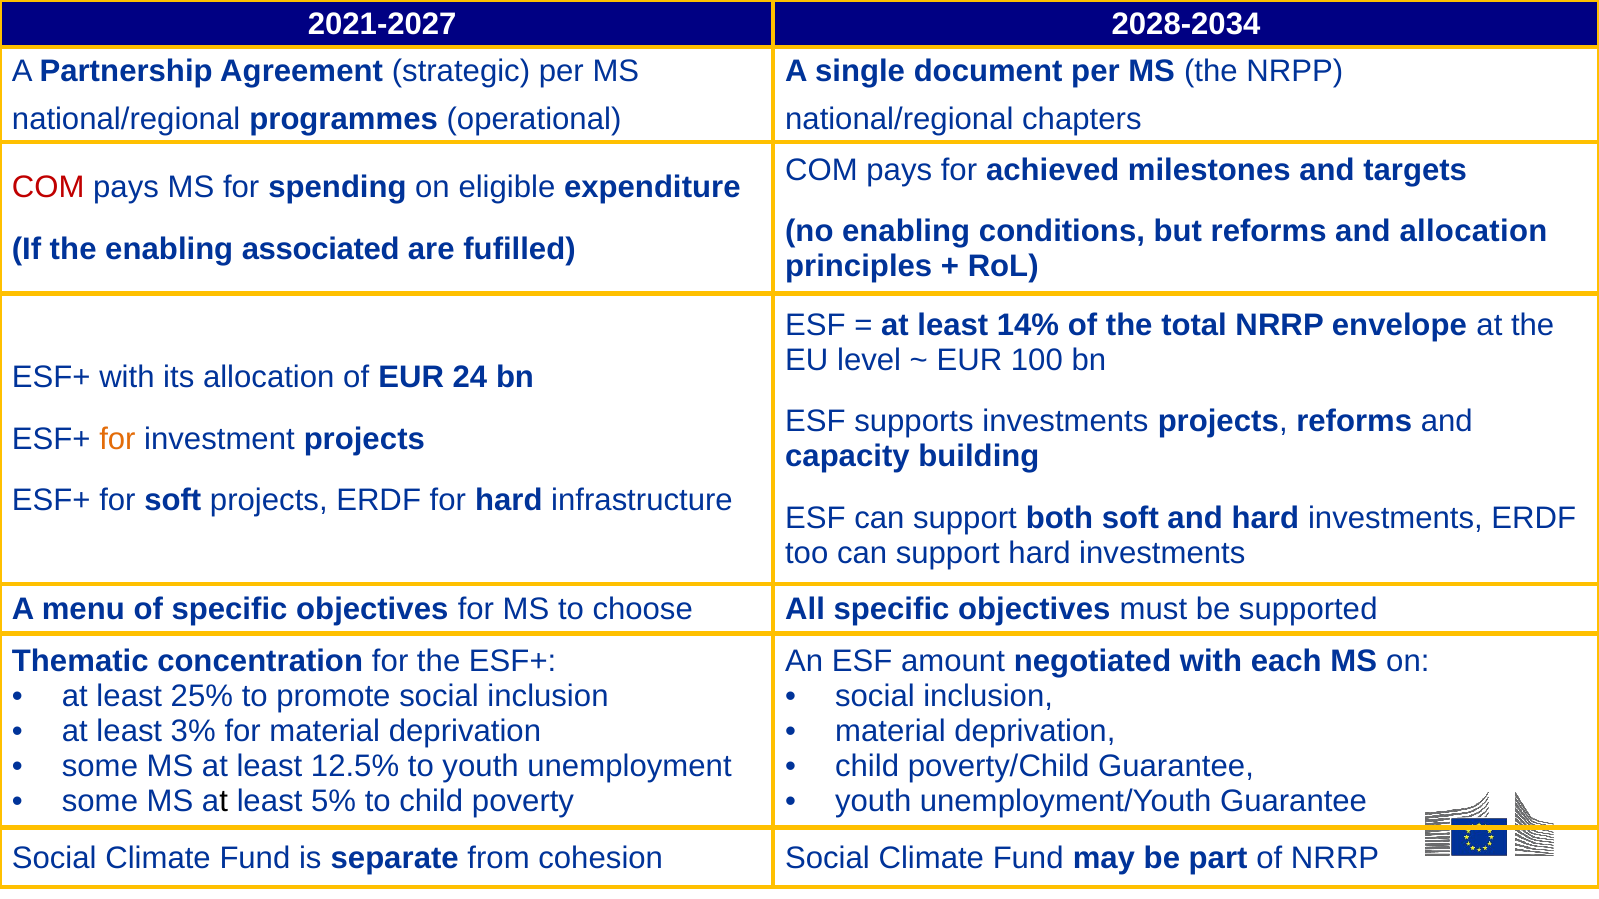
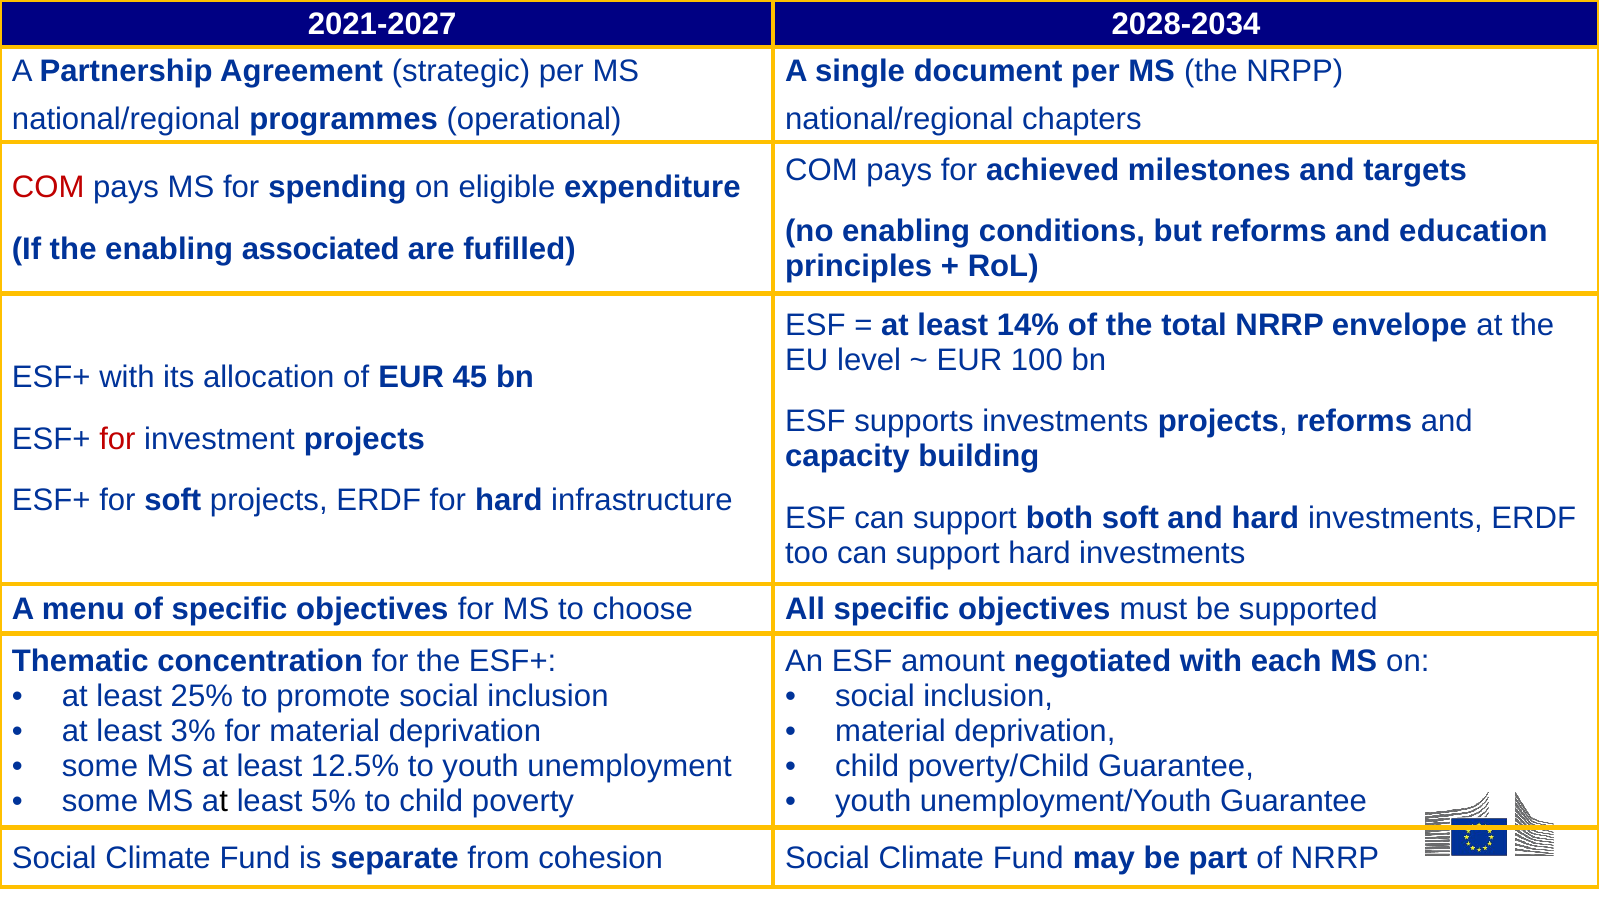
and allocation: allocation -> education
24: 24 -> 45
for at (117, 439) colour: orange -> red
